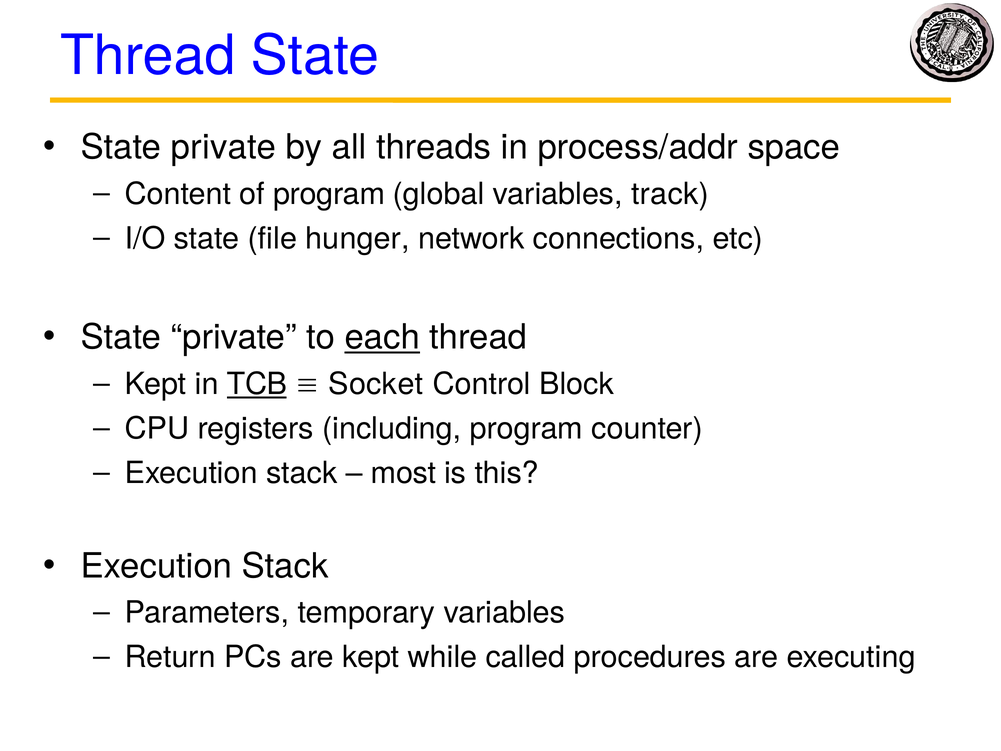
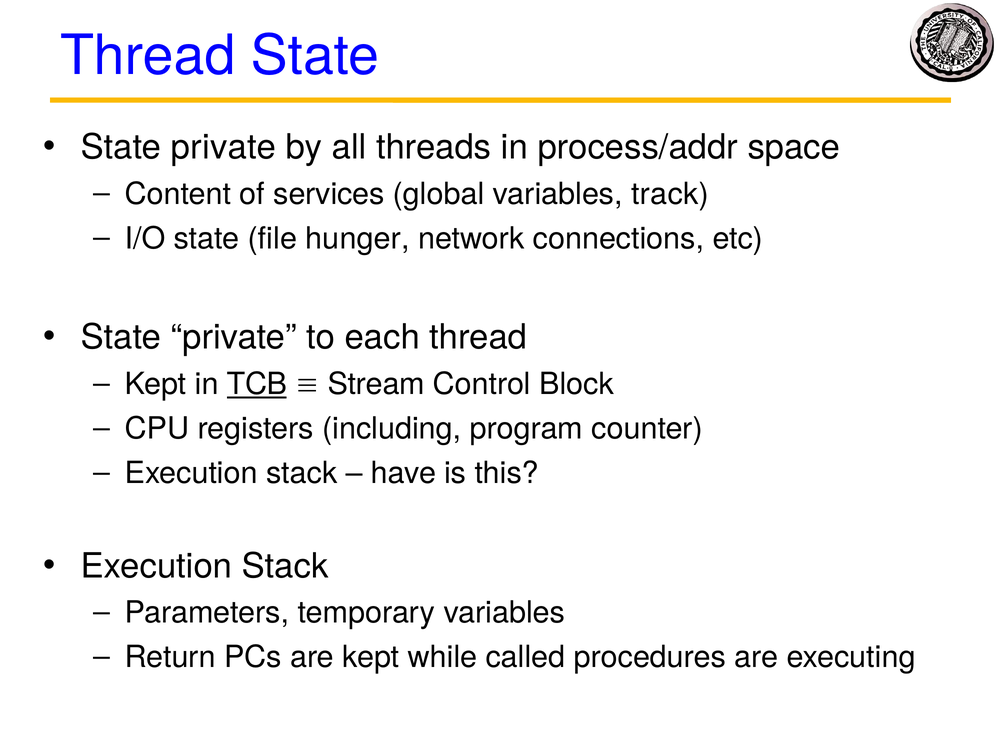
of program: program -> services
each underline: present -> none
Socket: Socket -> Stream
most: most -> have
